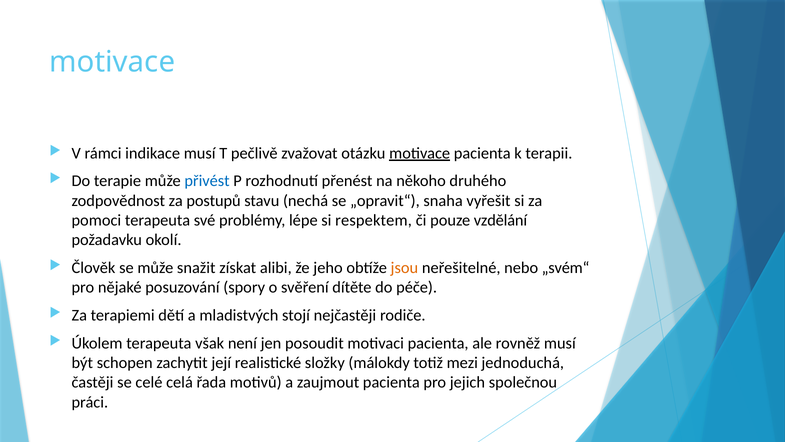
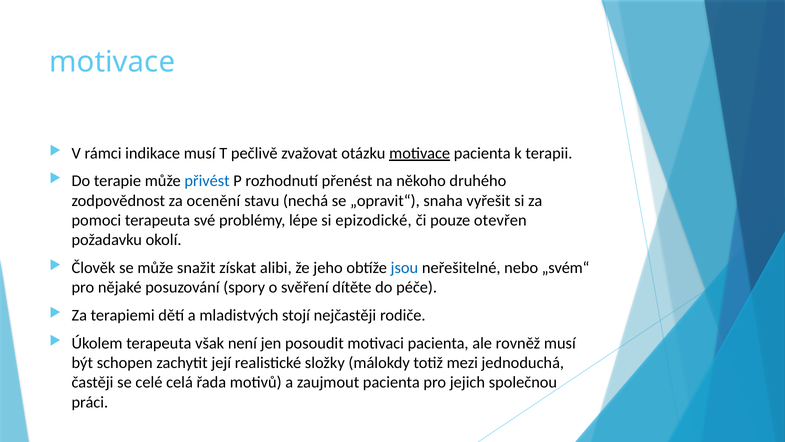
postupů: postupů -> ocenění
respektem: respektem -> epizodické
vzdělání: vzdělání -> otevřen
jsou colour: orange -> blue
